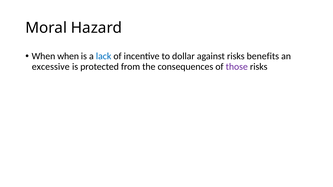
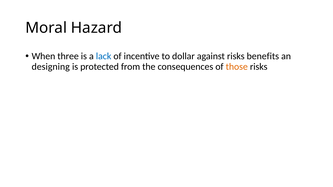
When when: when -> three
excessive: excessive -> designing
those colour: purple -> orange
